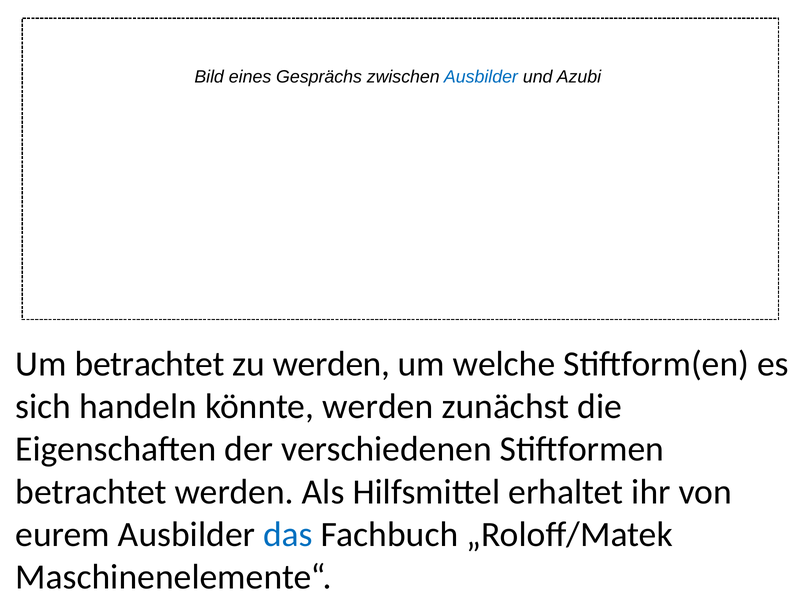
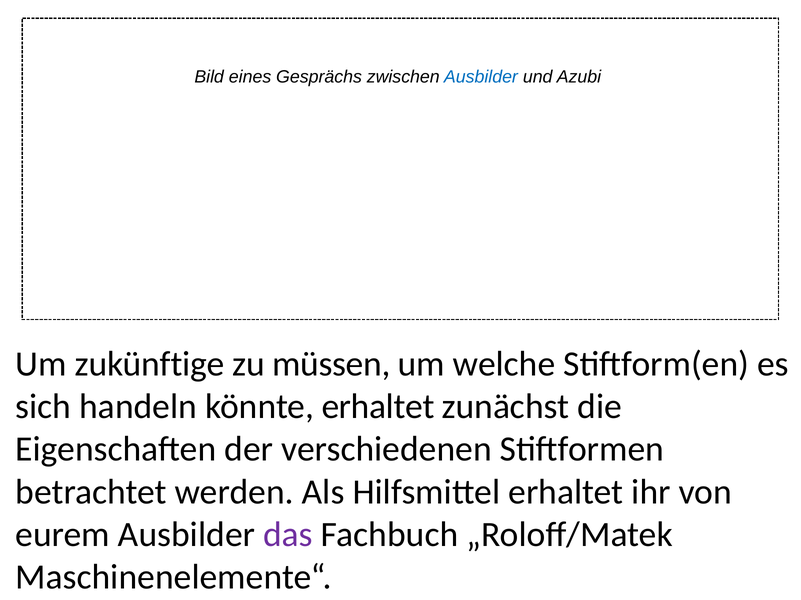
Um betrachtet: betrachtet -> zukünftige
zu werden: werden -> müssen
könnte werden: werden -> erhaltet
das colour: blue -> purple
